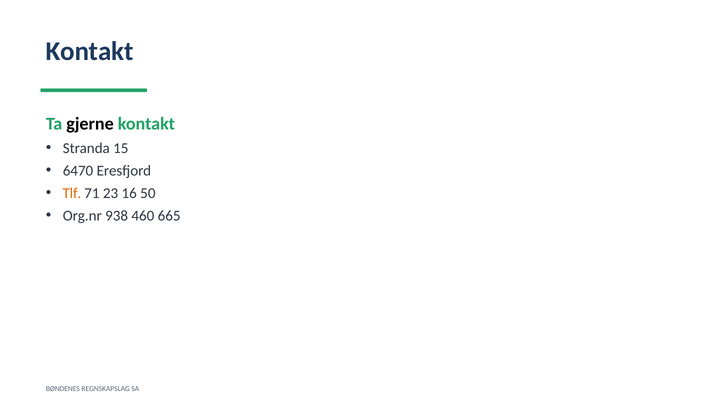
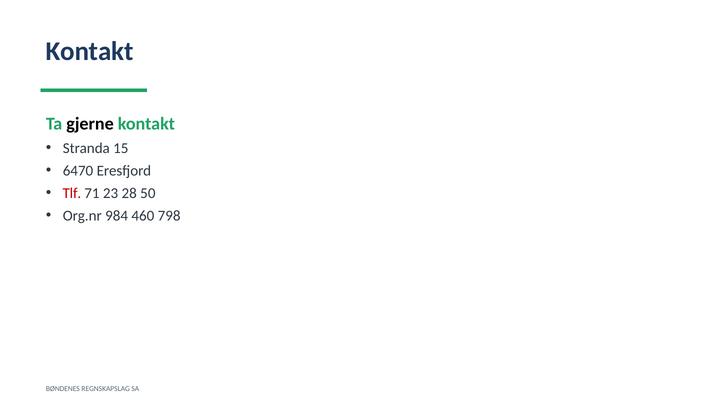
Tlf colour: orange -> red
16: 16 -> 28
938: 938 -> 984
665: 665 -> 798
